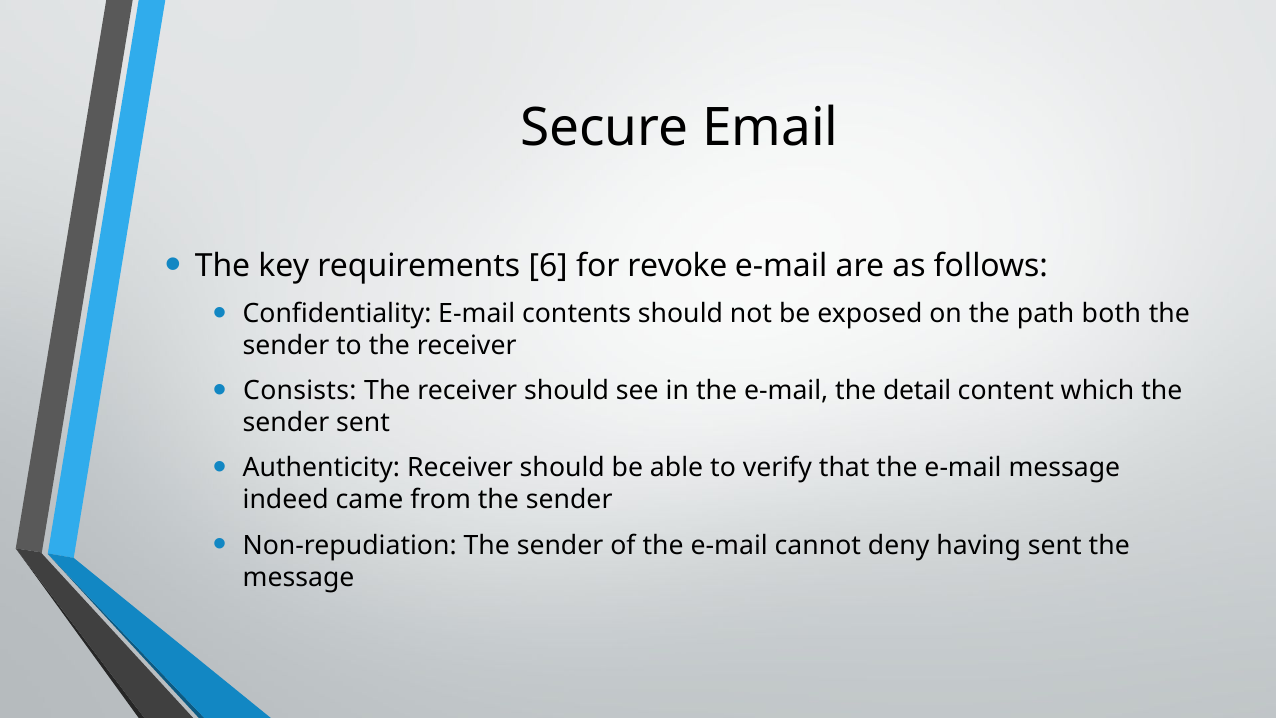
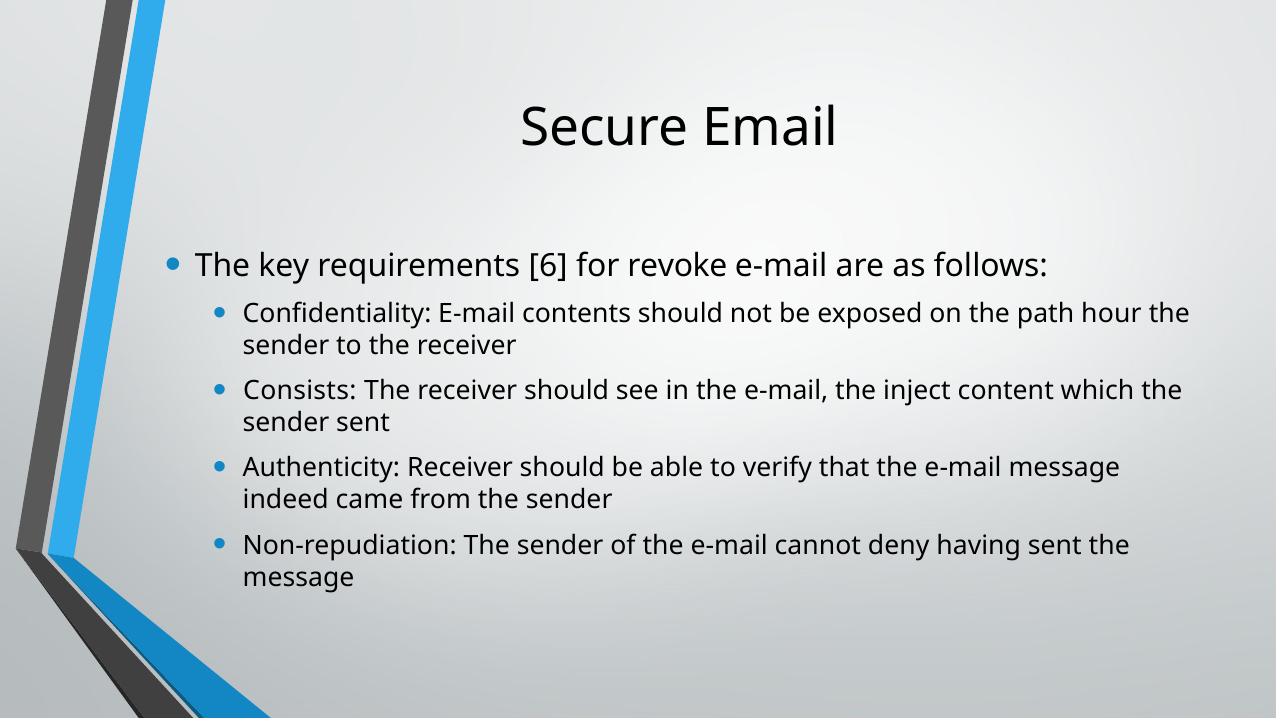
both: both -> hour
detail: detail -> inject
